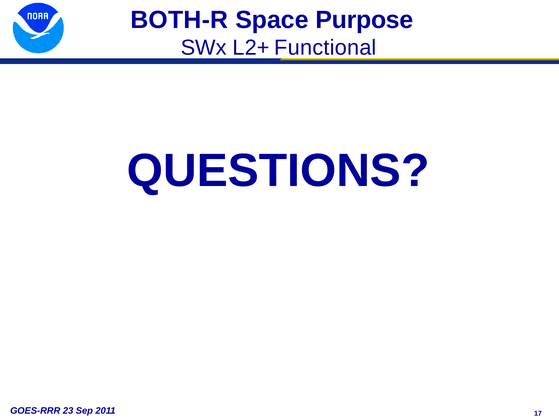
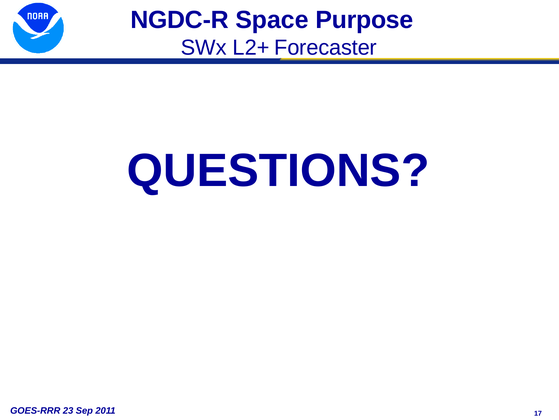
BOTH-R: BOTH-R -> NGDC-R
Functional: Functional -> Forecaster
